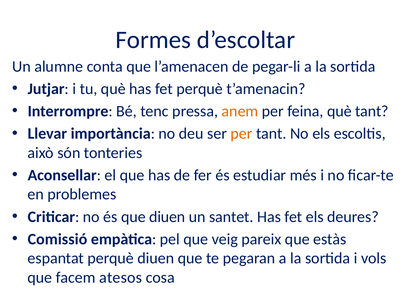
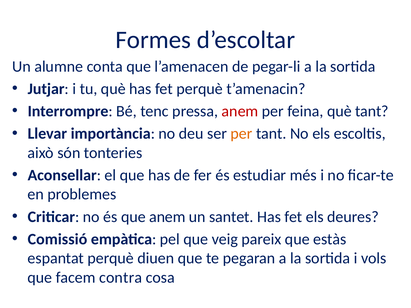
anem at (240, 111) colour: orange -> red
que diuen: diuen -> anem
atesos: atesos -> contra
